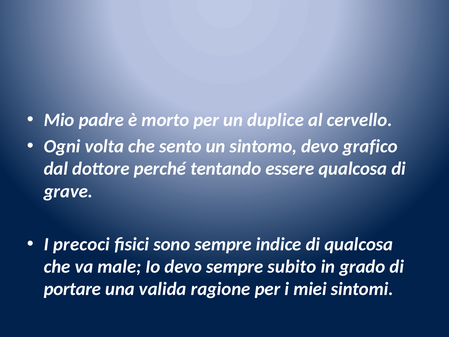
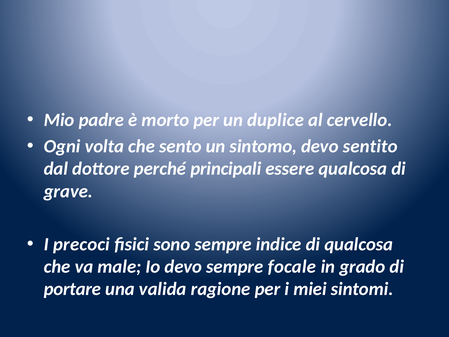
grafico: grafico -> sentito
tentando: tentando -> principali
subito: subito -> focale
